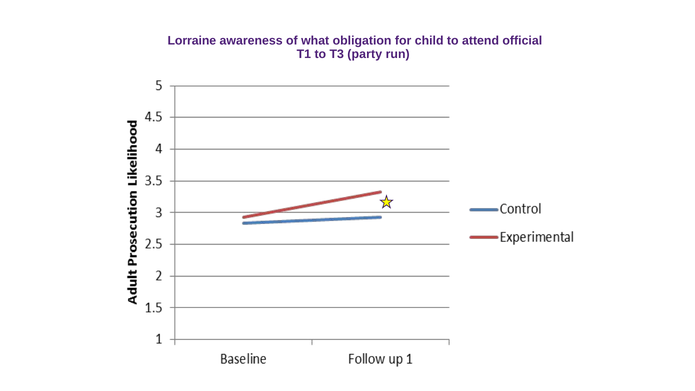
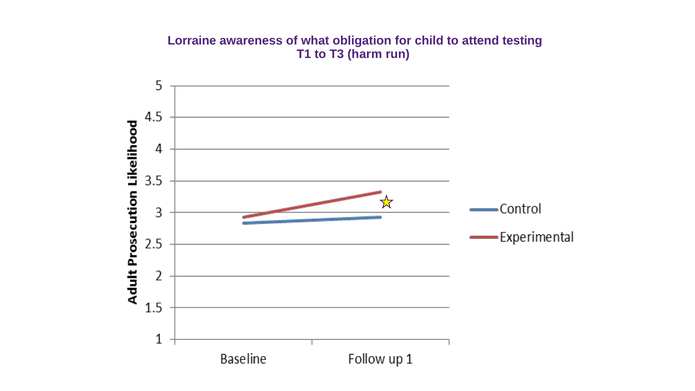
official: official -> testing
party: party -> harm
